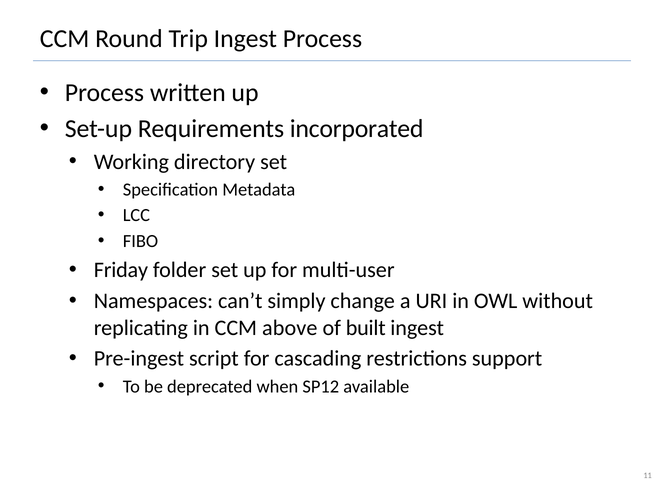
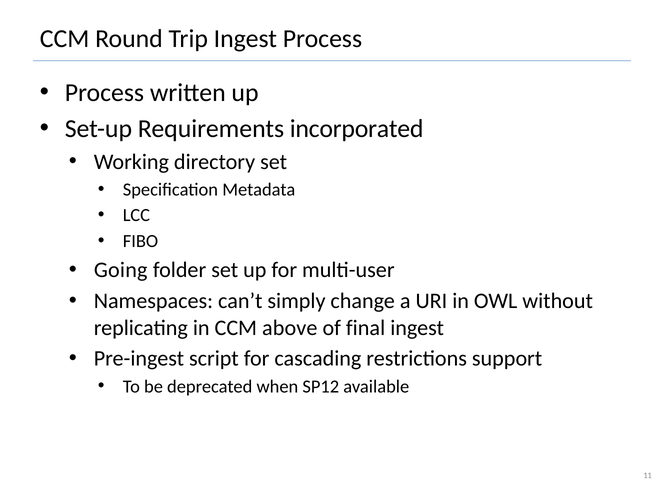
Friday: Friday -> Going
built: built -> final
